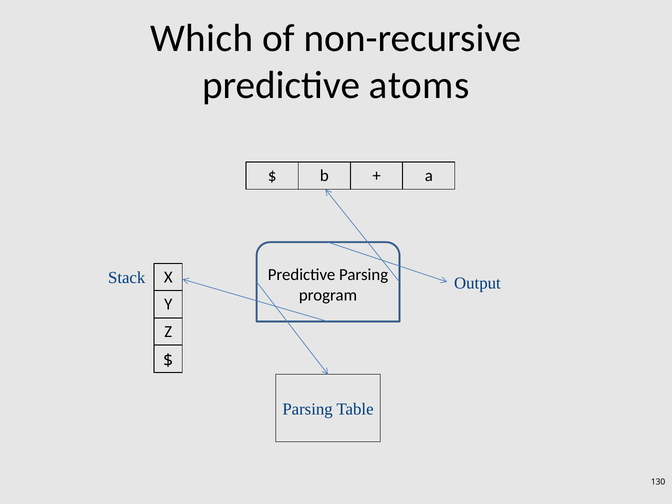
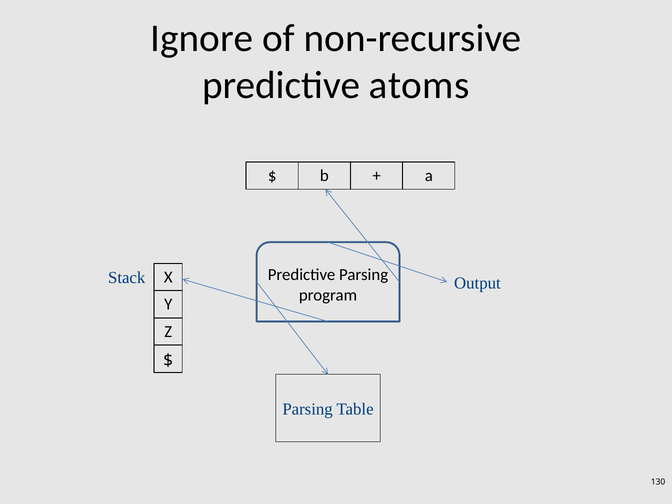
Which: Which -> Ignore
